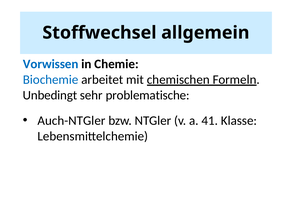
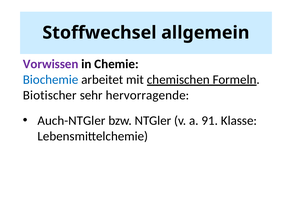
Vorwissen colour: blue -> purple
Unbedingt: Unbedingt -> Biotischer
problematische: problematische -> hervorragende
41: 41 -> 91
